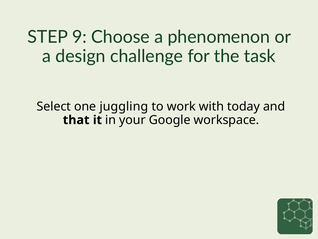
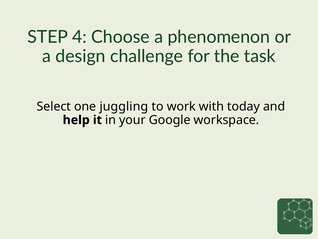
9: 9 -> 4
that: that -> help
